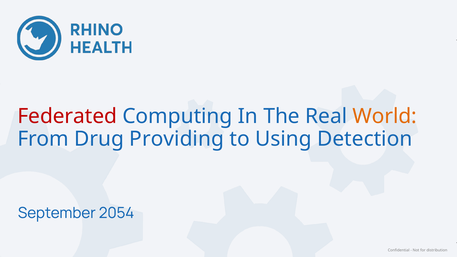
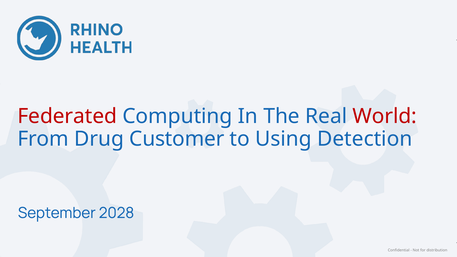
World colour: orange -> red
Providing: Providing -> Customer
2054: 2054 -> 2028
